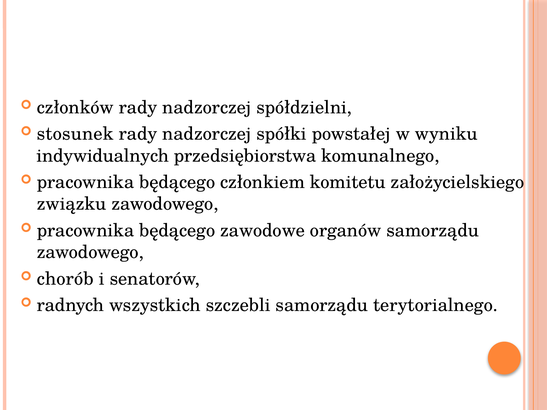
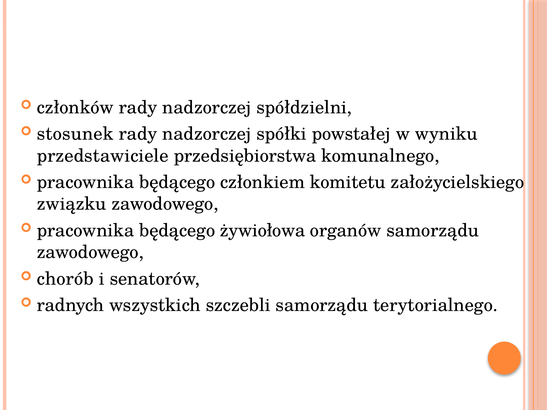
indywidualnych: indywidualnych -> przedstawiciele
zawodowe: zawodowe -> żywiołowa
